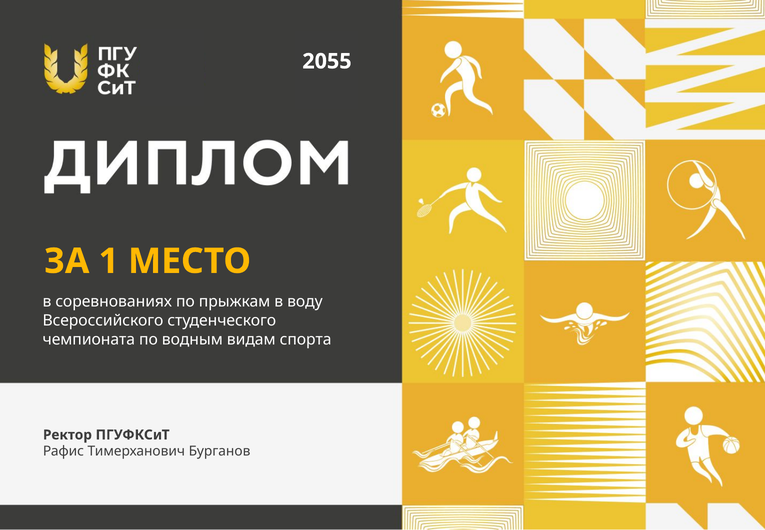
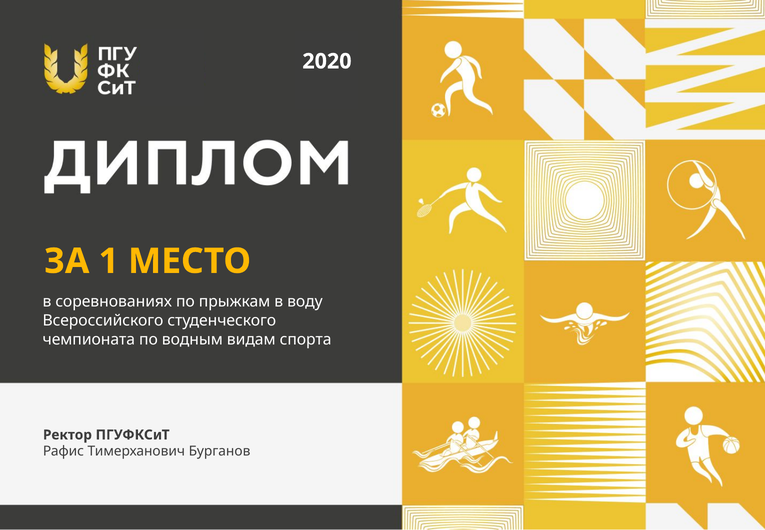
2055: 2055 -> 2020
